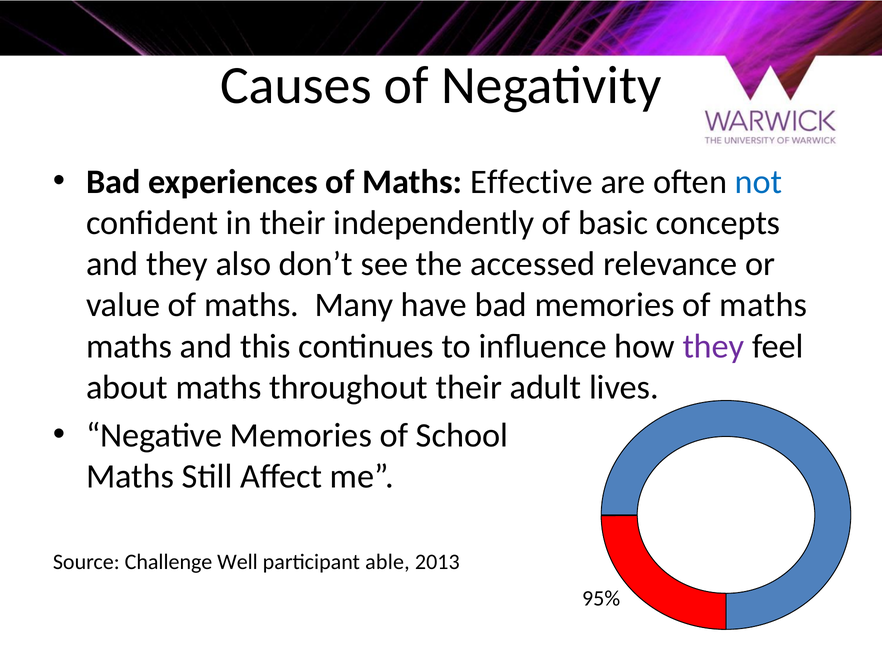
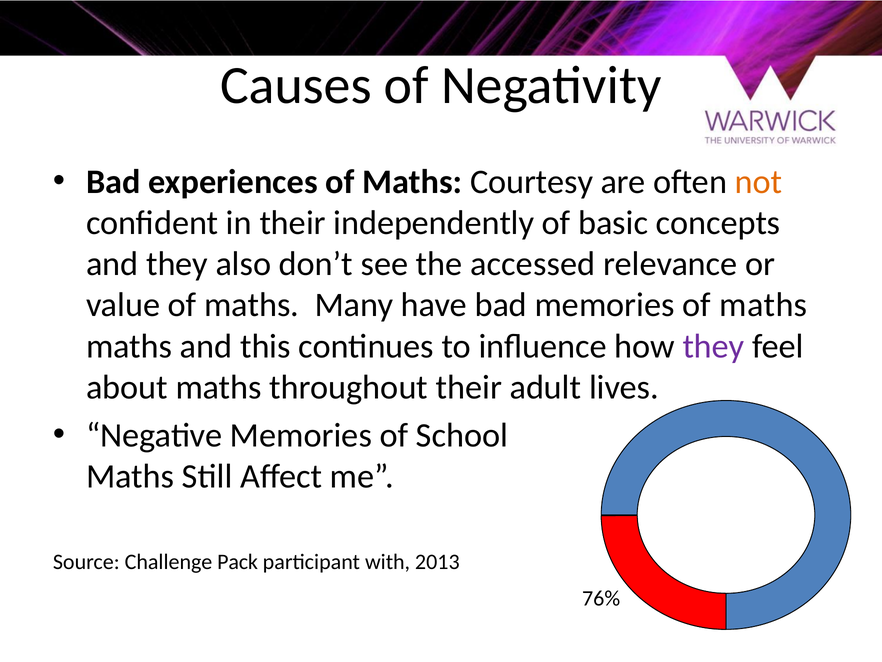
Effective: Effective -> Courtesy
not colour: blue -> orange
Well: Well -> Pack
able: able -> with
95%: 95% -> 76%
